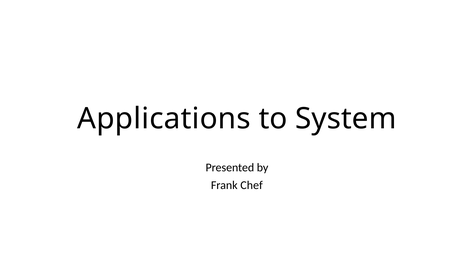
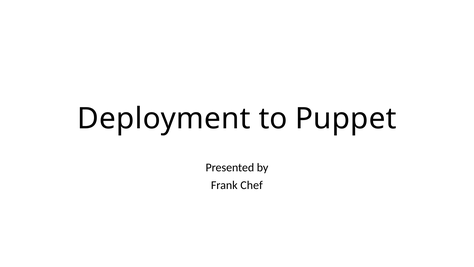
Applications: Applications -> Deployment
System: System -> Puppet
